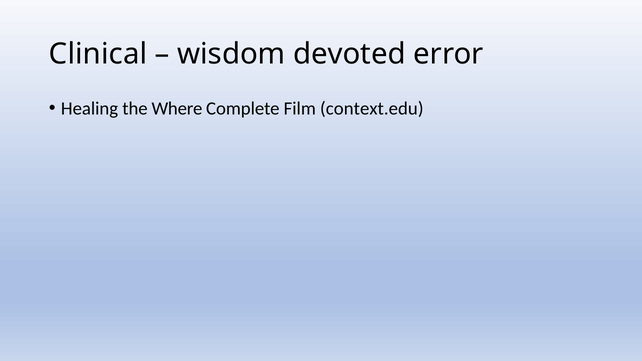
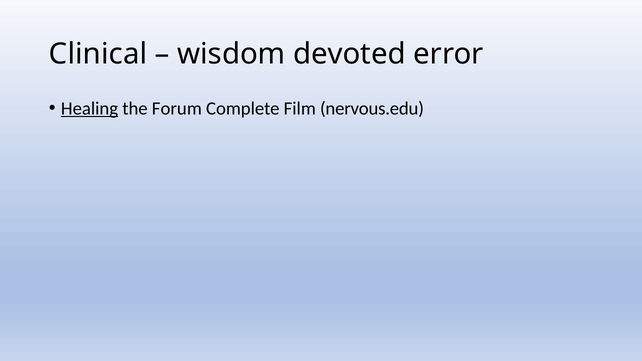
Healing underline: none -> present
Where: Where -> Forum
context.edu: context.edu -> nervous.edu
